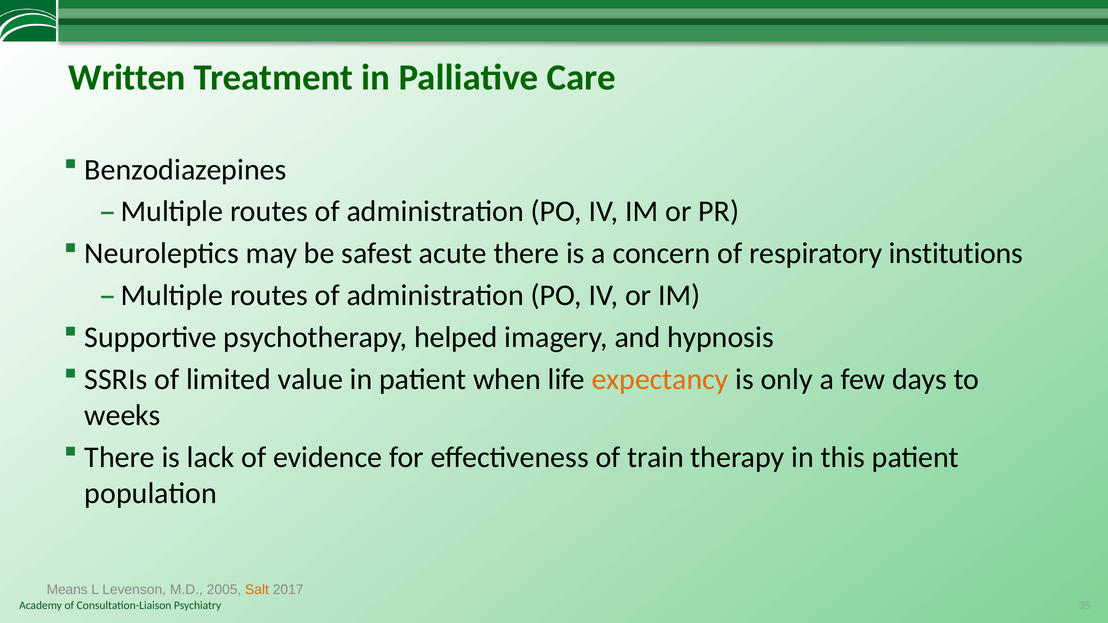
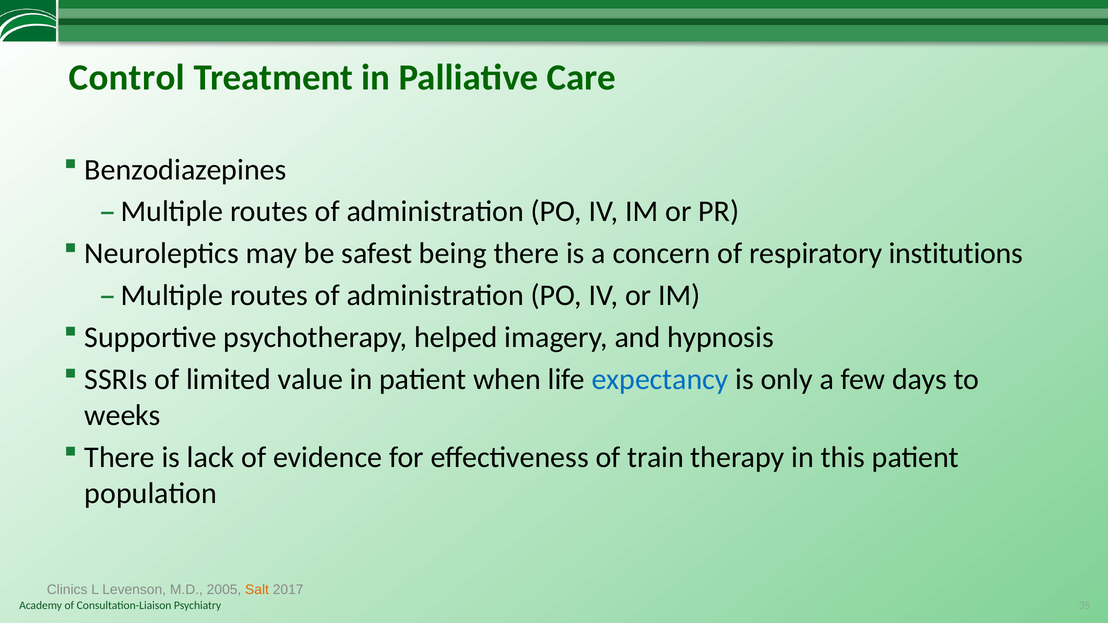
Written: Written -> Control
acute: acute -> being
expectancy colour: orange -> blue
Means: Means -> Clinics
